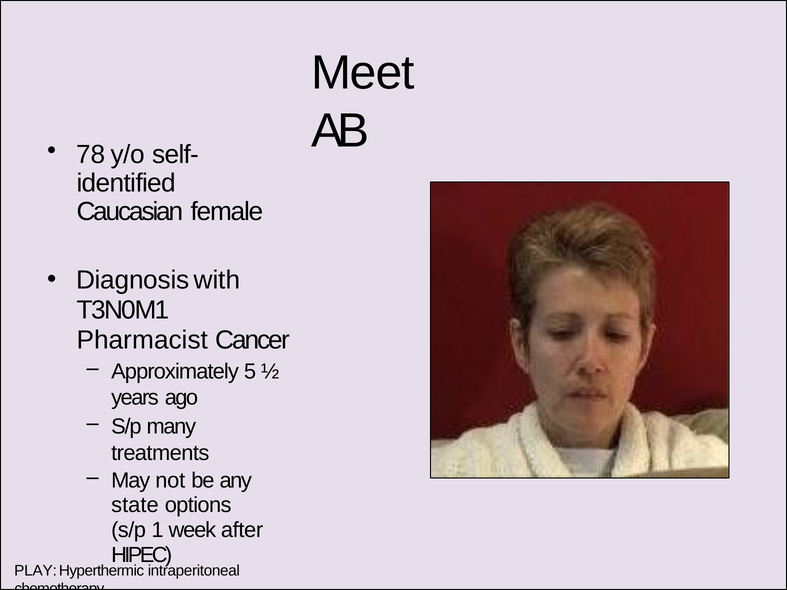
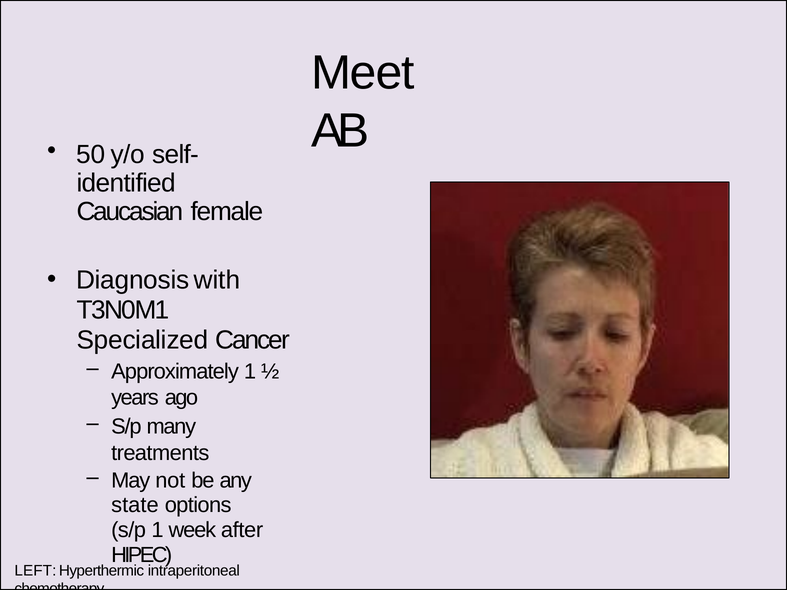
78: 78 -> 50
Pharmacist: Pharmacist -> Specialized
Approximately 5: 5 -> 1
PLAY: PLAY -> LEFT
